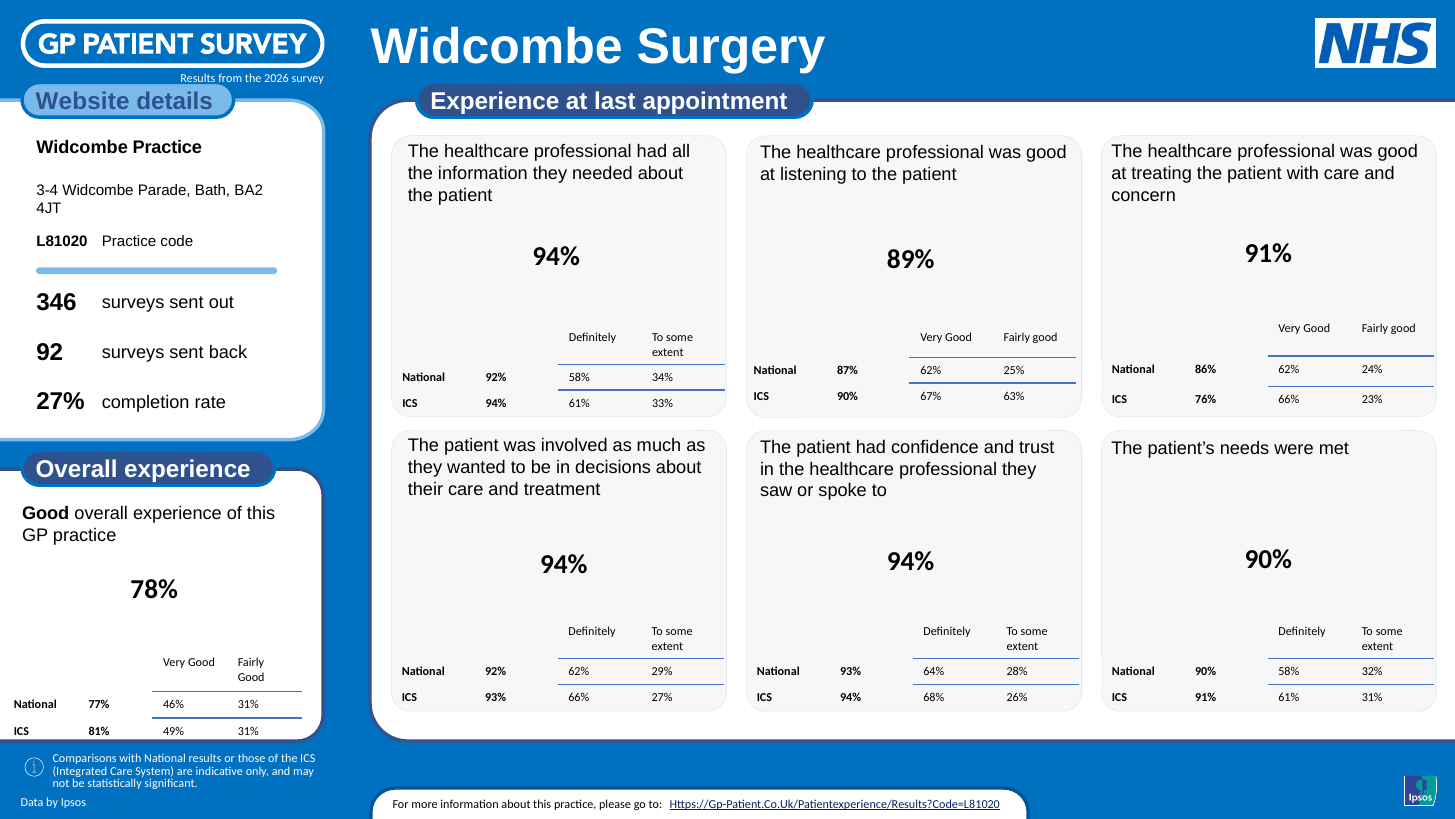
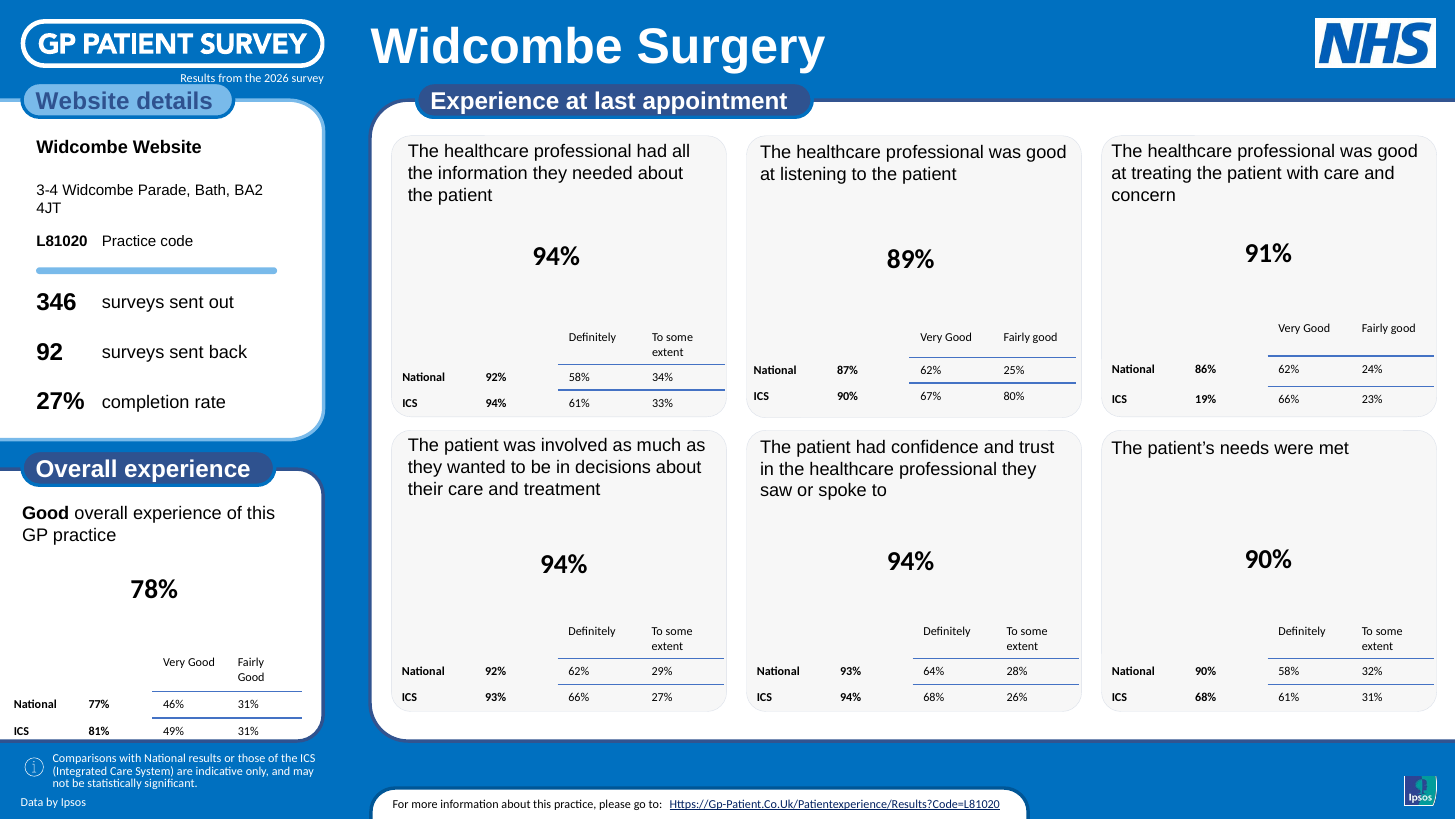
Widcombe Practice: Practice -> Website
63%: 63% -> 80%
76%: 76% -> 19%
ICS 91%: 91% -> 68%
